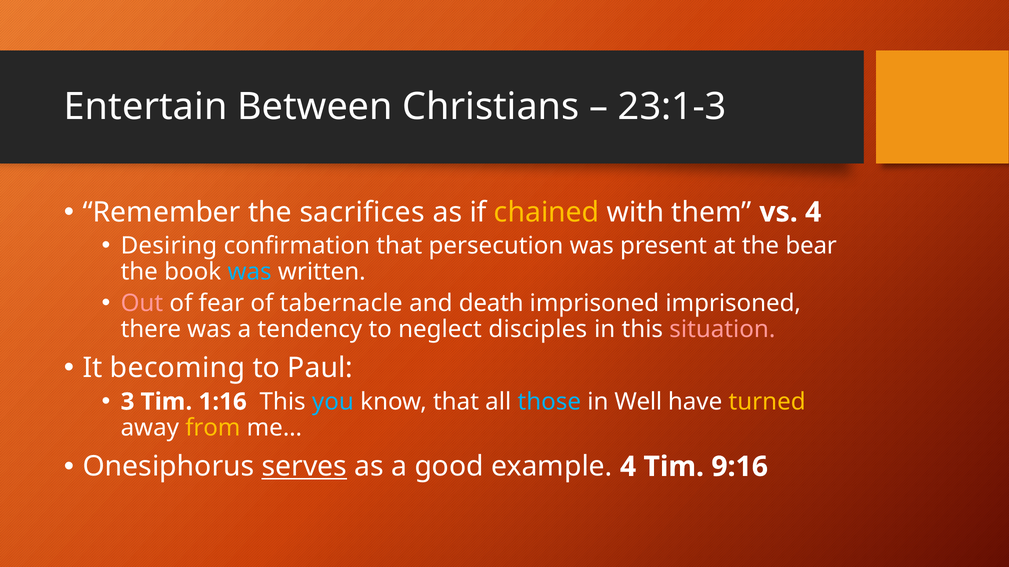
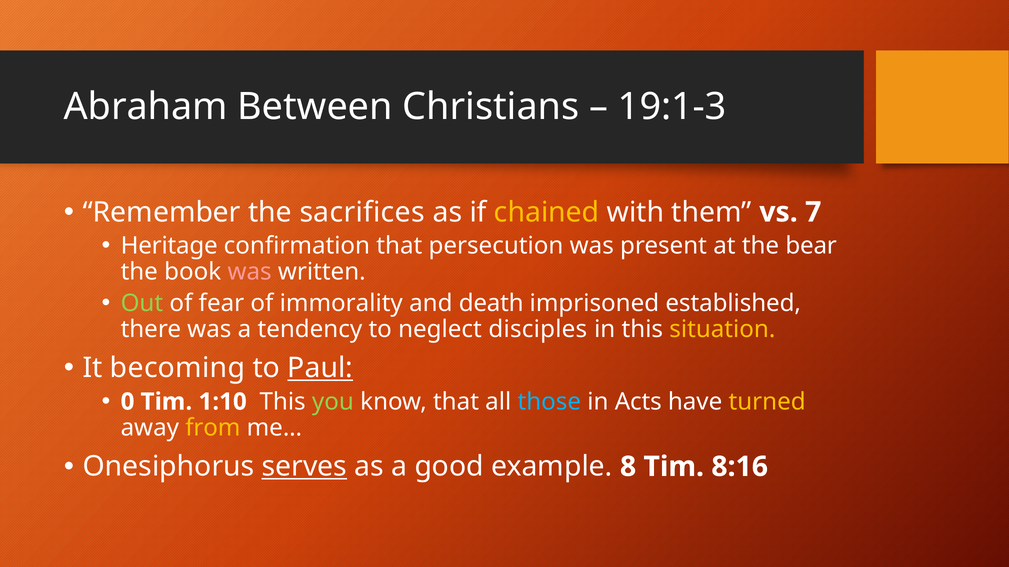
Entertain: Entertain -> Abraham
23:1-3: 23:1-3 -> 19:1-3
vs 4: 4 -> 7
Desiring: Desiring -> Heritage
was at (250, 272) colour: light blue -> pink
Out colour: pink -> light green
tabernacle: tabernacle -> immorality
imprisoned imprisoned: imprisoned -> established
situation colour: pink -> yellow
Paul underline: none -> present
3: 3 -> 0
1:16: 1:16 -> 1:10
you colour: light blue -> light green
Well: Well -> Acts
example 4: 4 -> 8
9:16: 9:16 -> 8:16
